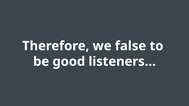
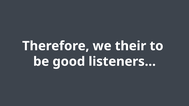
false: false -> their
